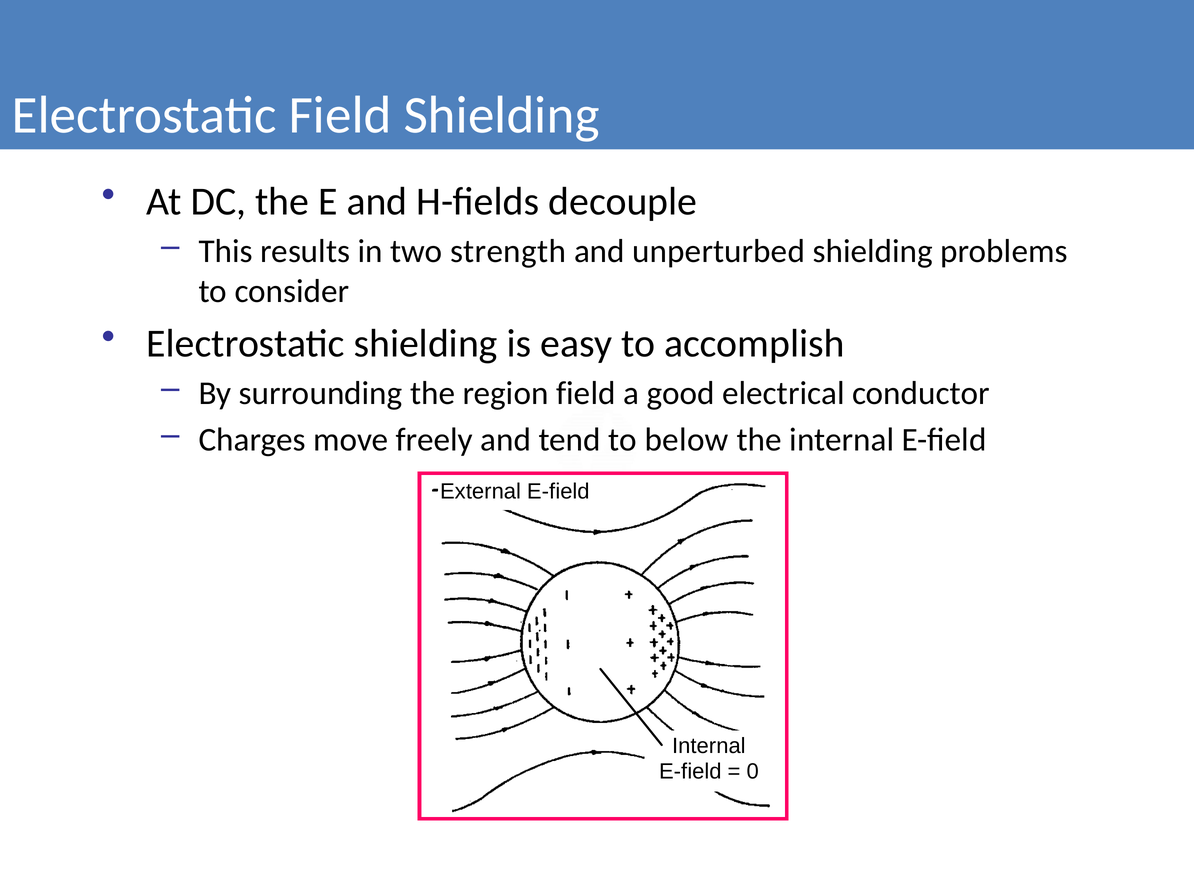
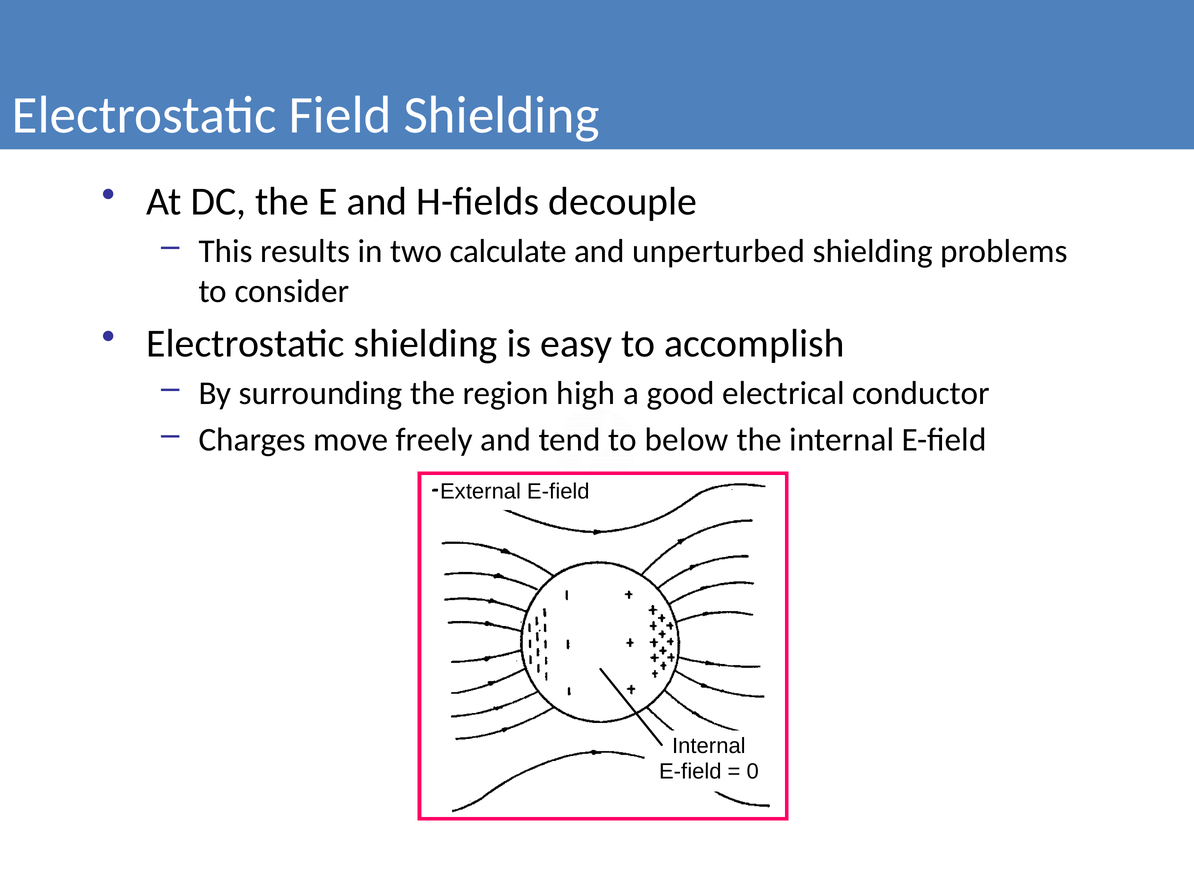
strength: strength -> calculate
region field: field -> high
